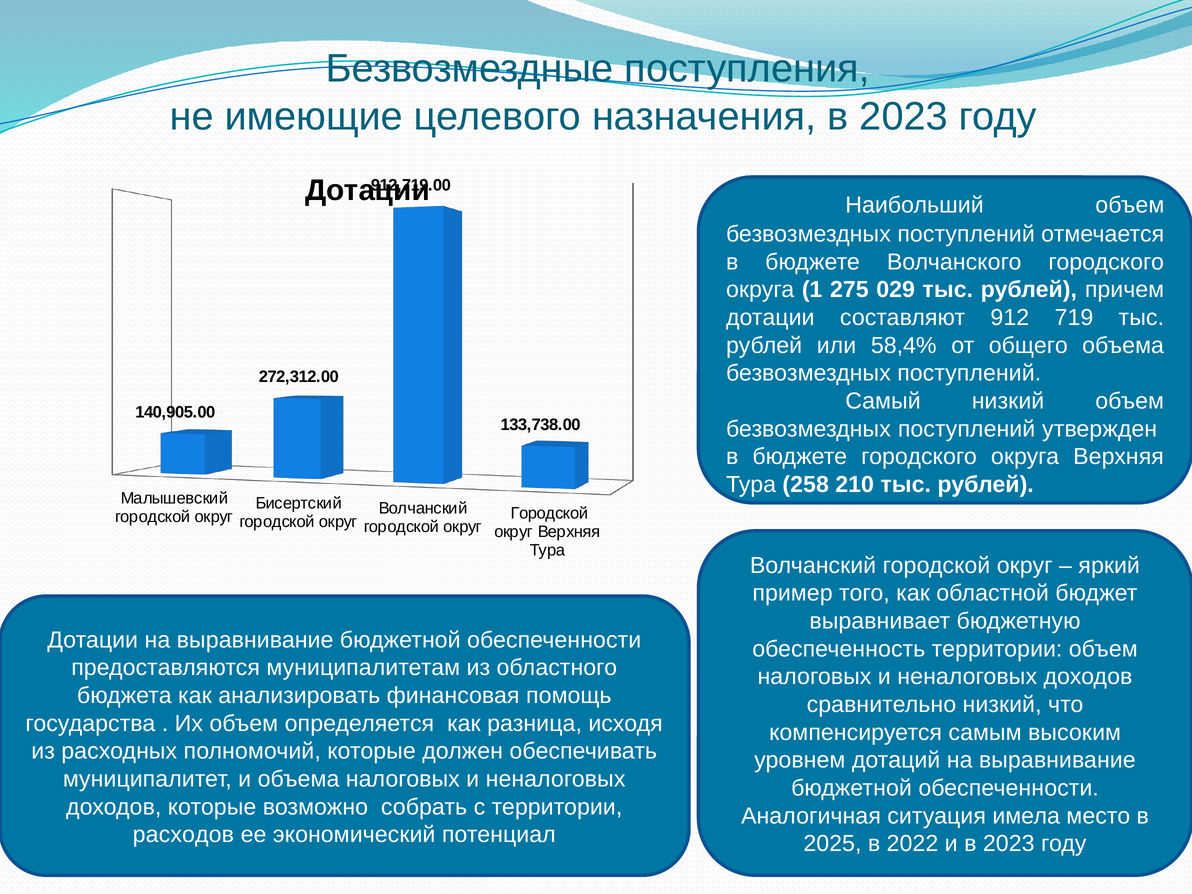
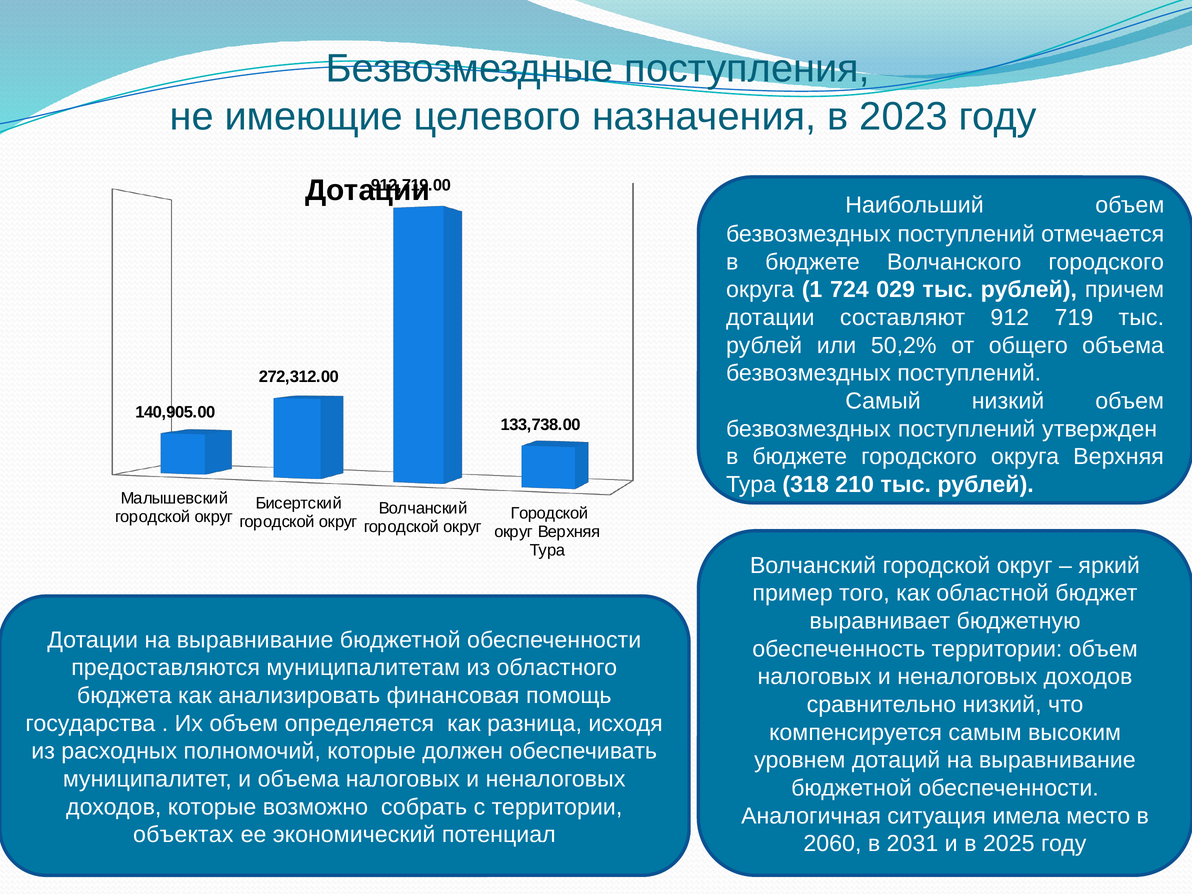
275: 275 -> 724
58,4%: 58,4% -> 50,2%
258: 258 -> 318
расходов: расходов -> объектах
2025: 2025 -> 2060
2022: 2022 -> 2031
и в 2023: 2023 -> 2025
